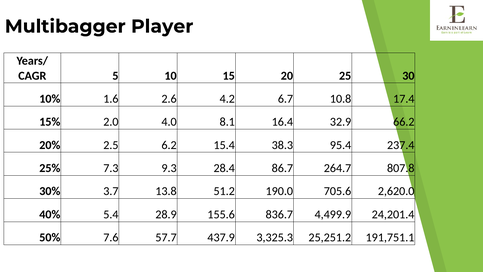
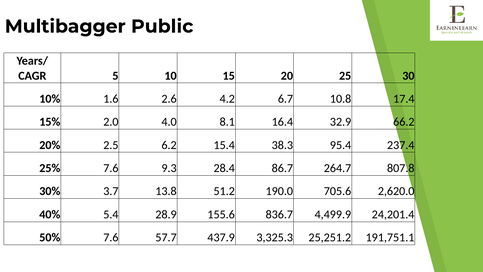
Player: Player -> Public
25% 7.3: 7.3 -> 7.6
